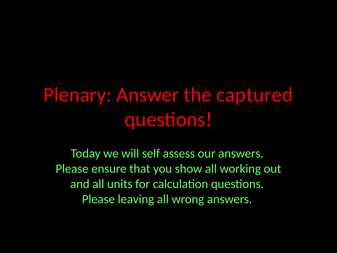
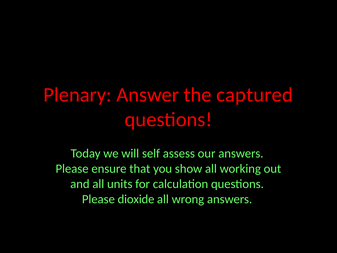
leaving: leaving -> dioxide
